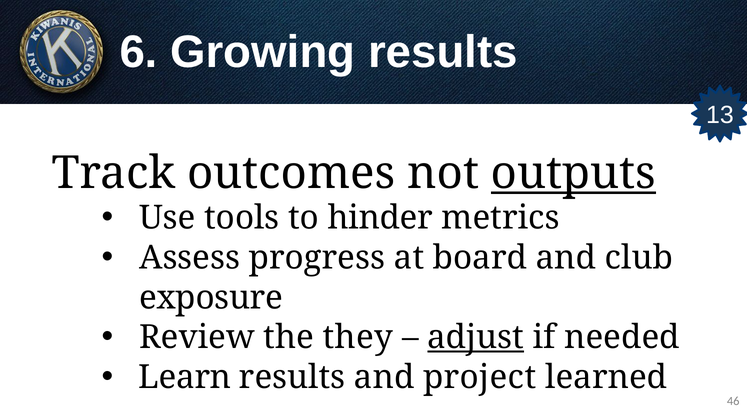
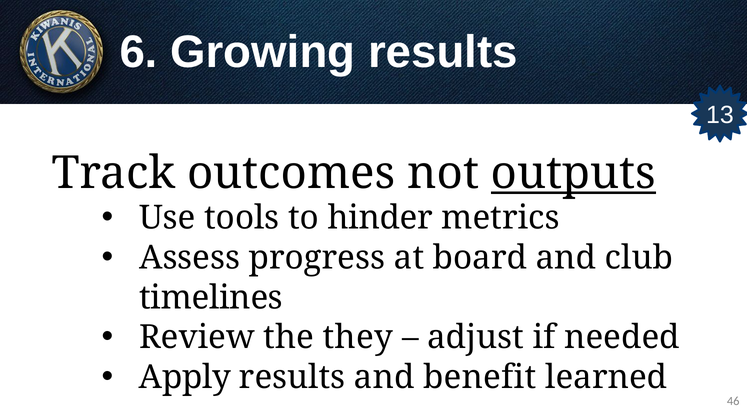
exposure: exposure -> timelines
adjust underline: present -> none
Learn: Learn -> Apply
project: project -> benefit
